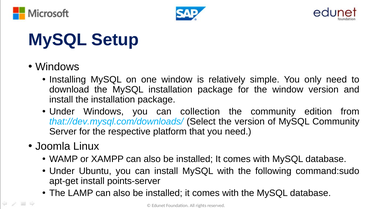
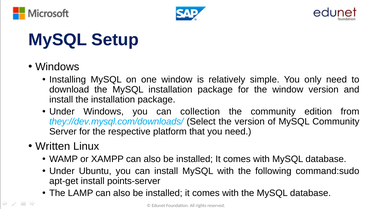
that://dev.mysql.com/downloads/: that://dev.mysql.com/downloads/ -> they://dev.mysql.com/downloads/
Joomla: Joomla -> Written
